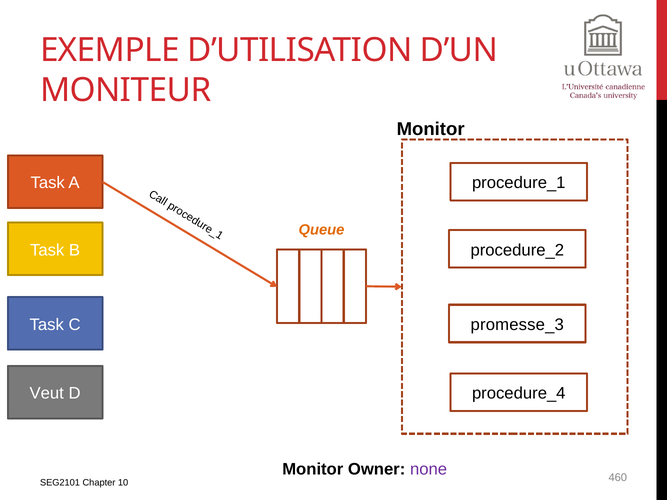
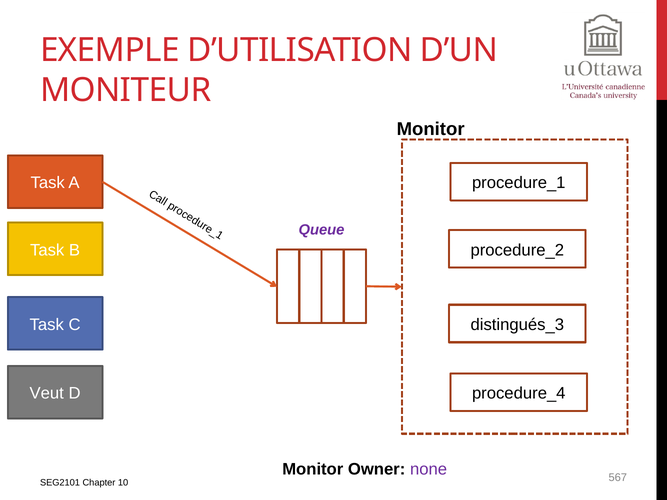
Queue colour: orange -> purple
promesse_3: promesse_3 -> distingués_3
460: 460 -> 567
